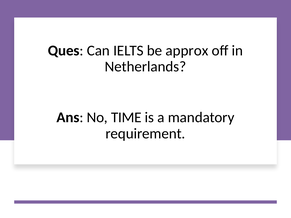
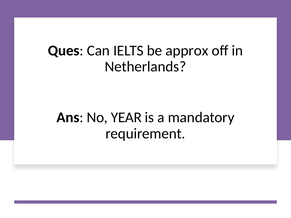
TIME: TIME -> YEAR
